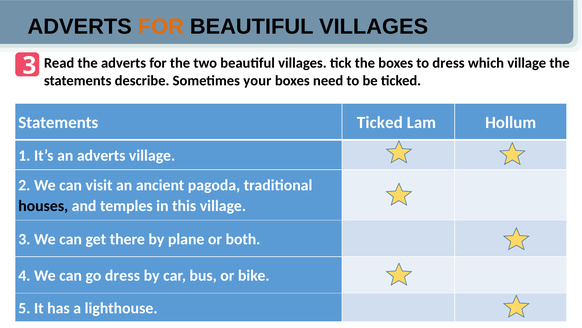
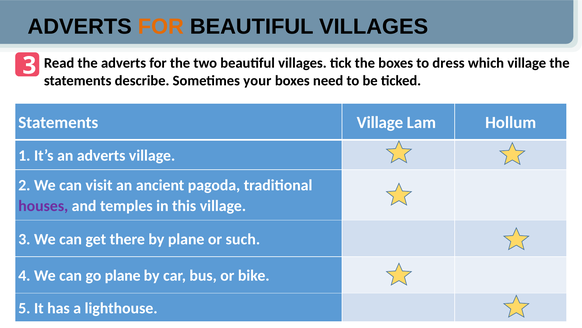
Statements Ticked: Ticked -> Village
houses colour: black -> purple
both: both -> such
go dress: dress -> plane
